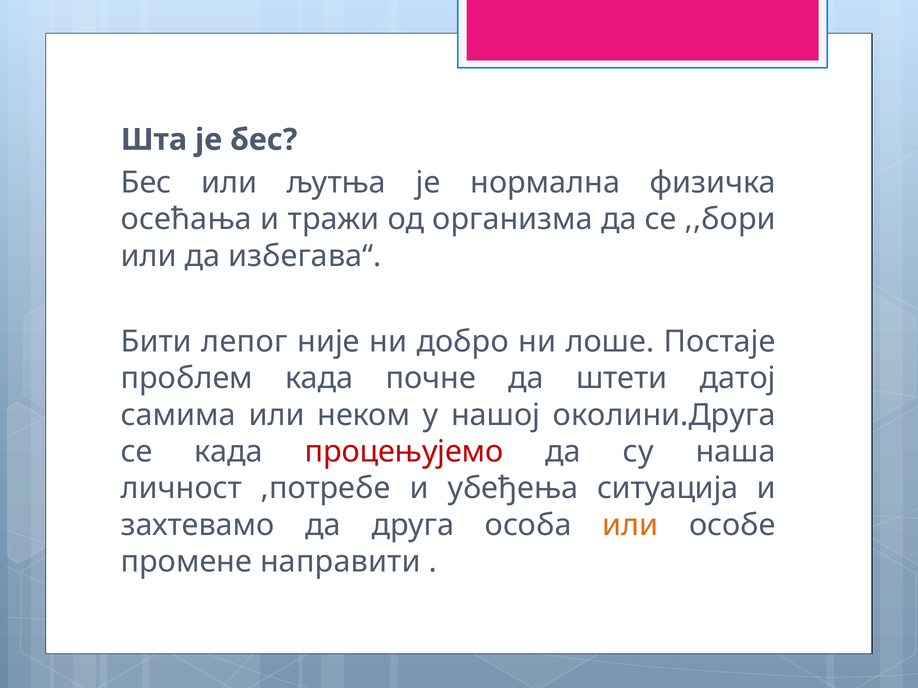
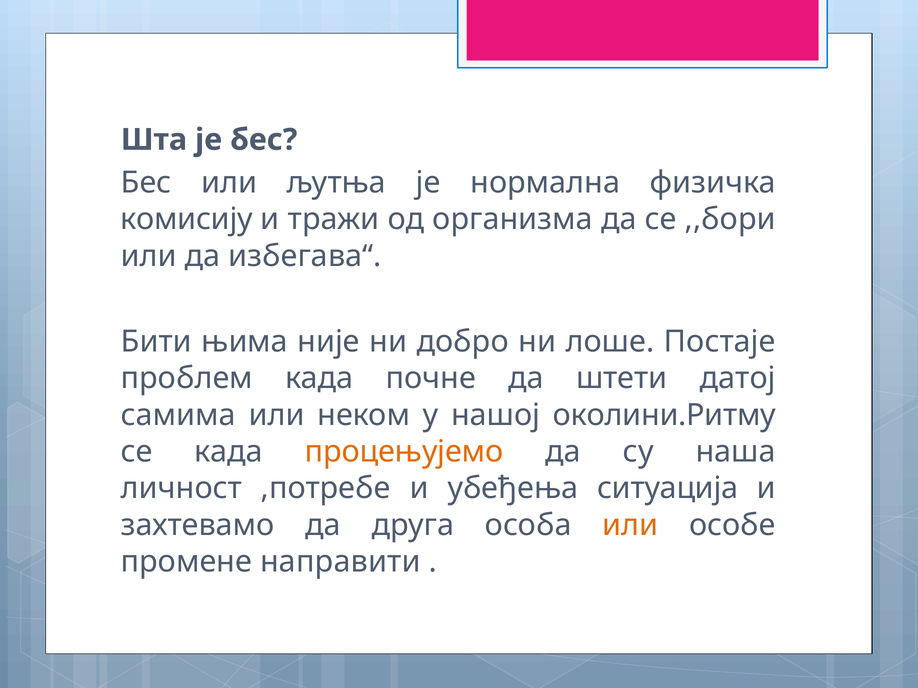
осећања: осећања -> комисију
лепог: лепог -> њима
околини.Друга: околини.Друга -> околини.Ритму
процењујемо colour: red -> orange
